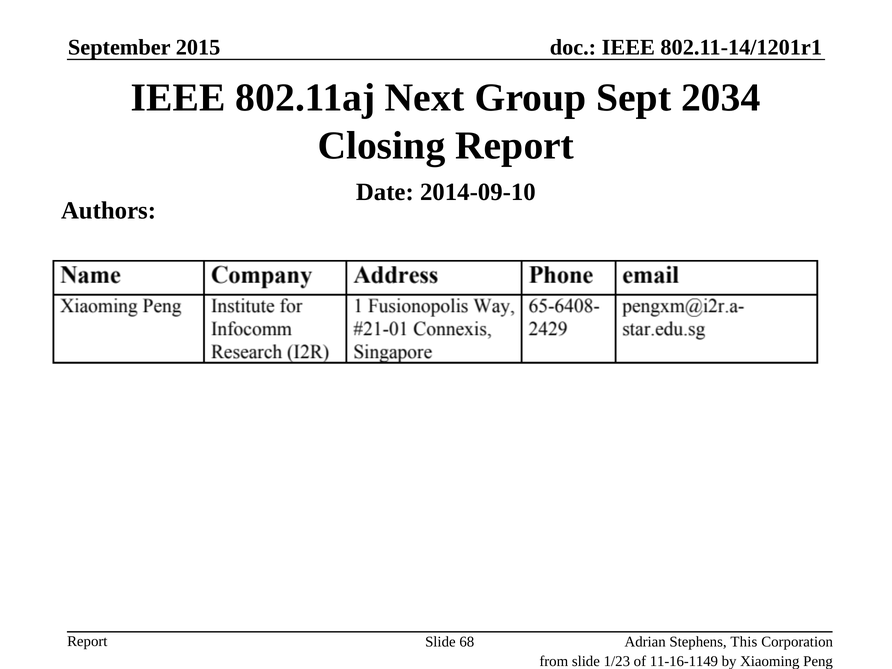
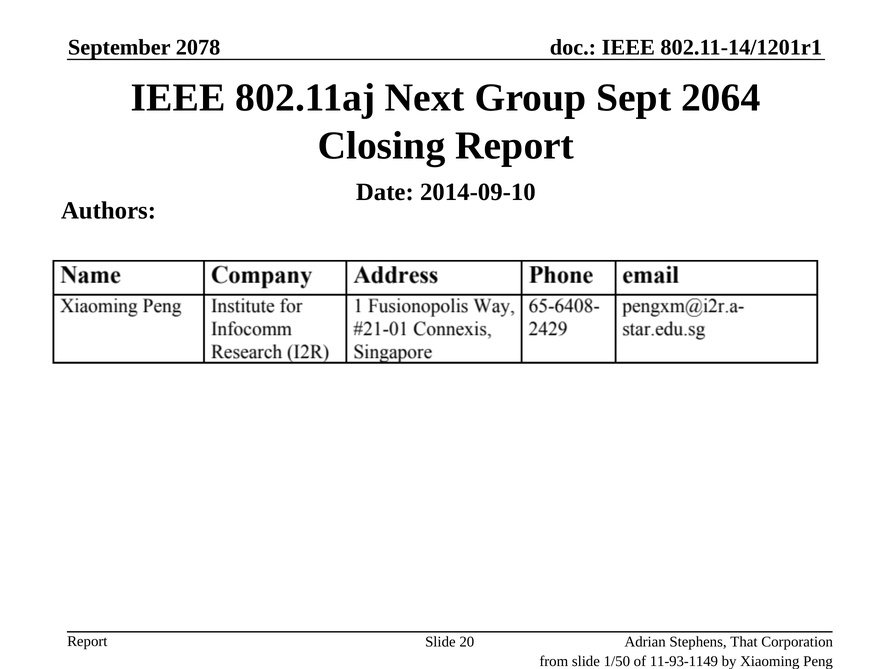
2015: 2015 -> 2078
2034: 2034 -> 2064
This: This -> That
68: 68 -> 20
1/23: 1/23 -> 1/50
11-16-1149: 11-16-1149 -> 11-93-1149
